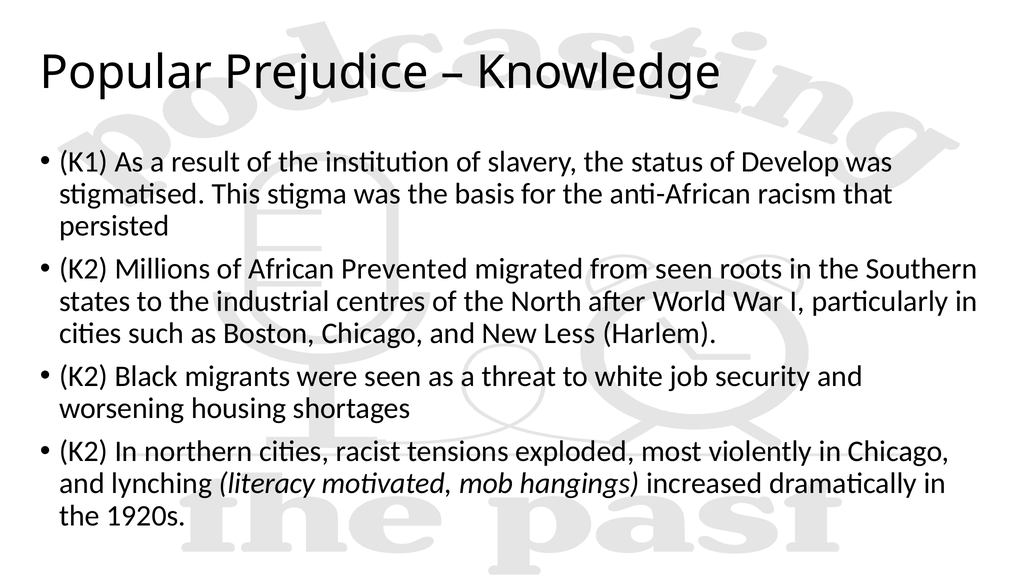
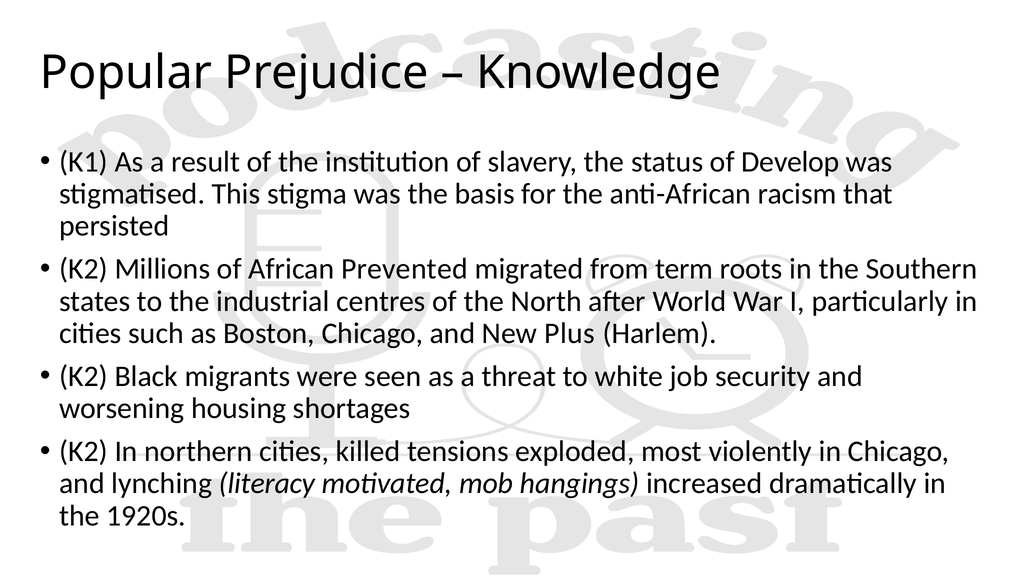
from seen: seen -> term
Less: Less -> Plus
racist: racist -> killed
